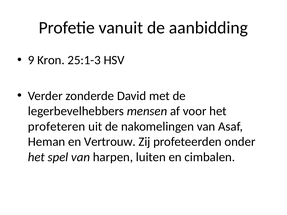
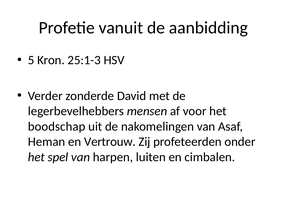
9: 9 -> 5
profeteren: profeteren -> boodschap
